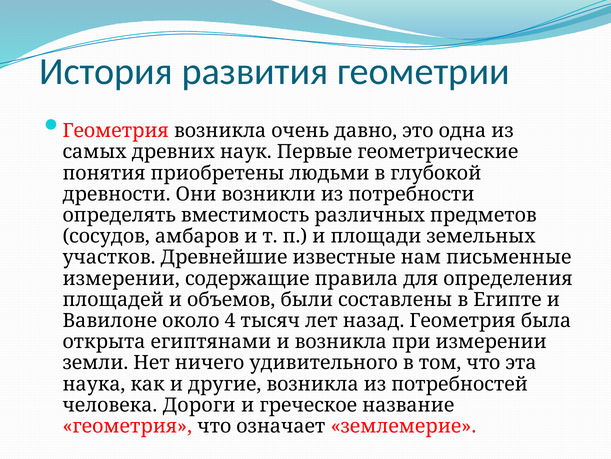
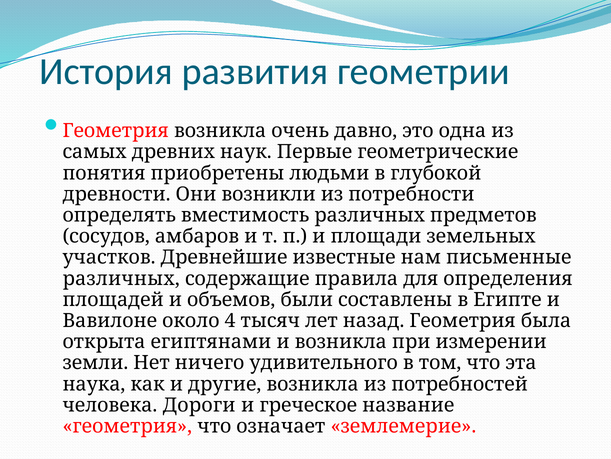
измерении at (121, 278): измерении -> различных
